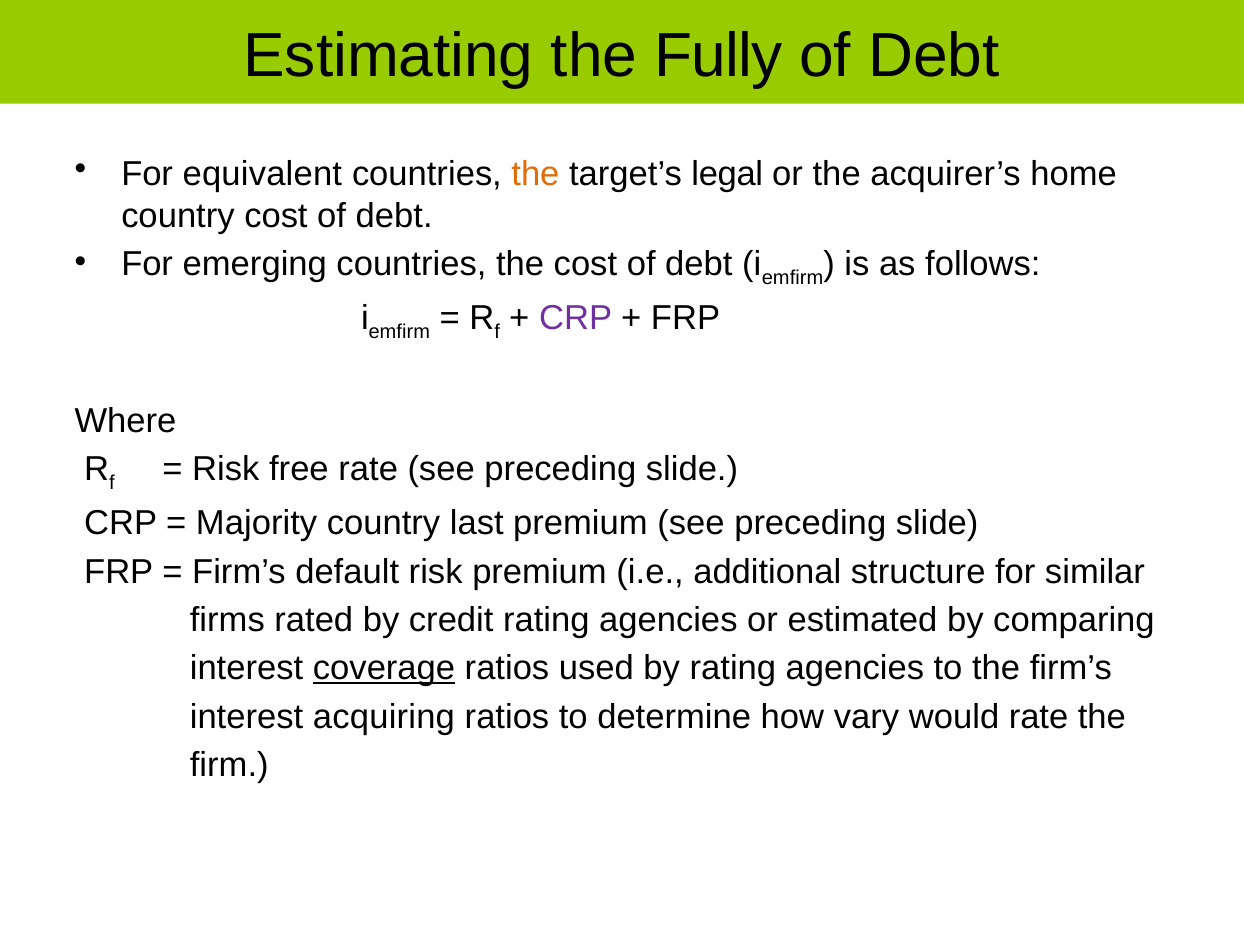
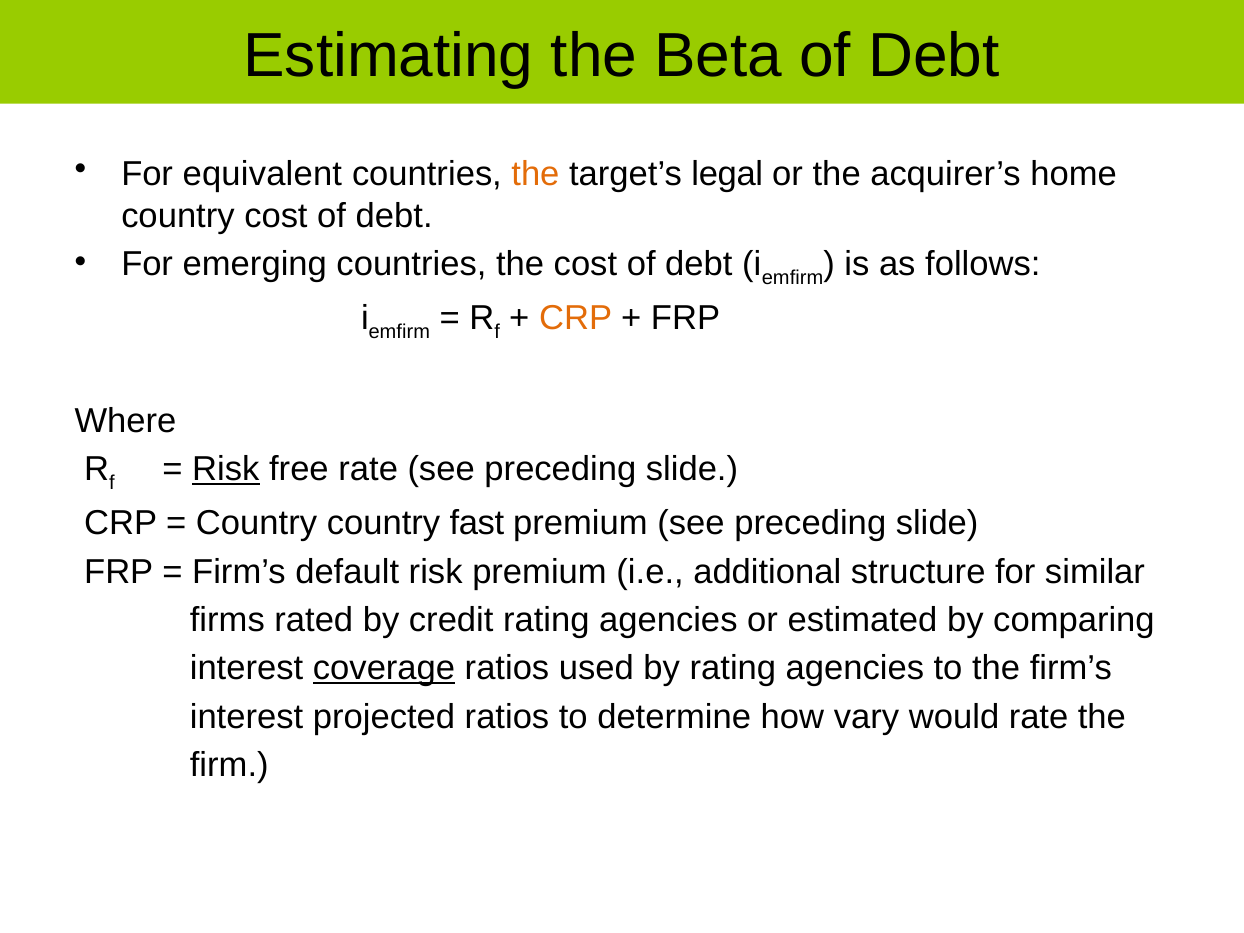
Fully: Fully -> Beta
CRP at (576, 318) colour: purple -> orange
Risk at (226, 469) underline: none -> present
Majority at (257, 523): Majority -> Country
last: last -> fast
acquiring: acquiring -> projected
